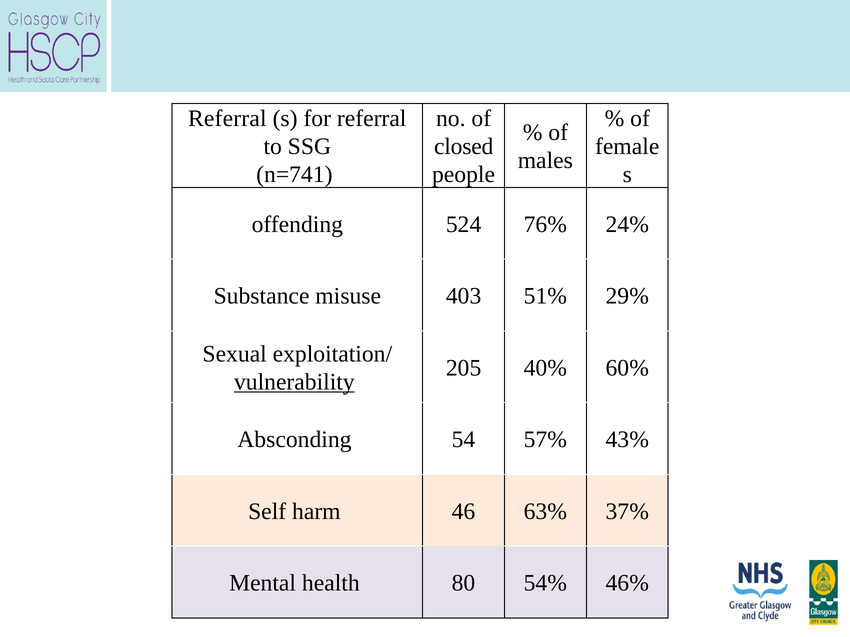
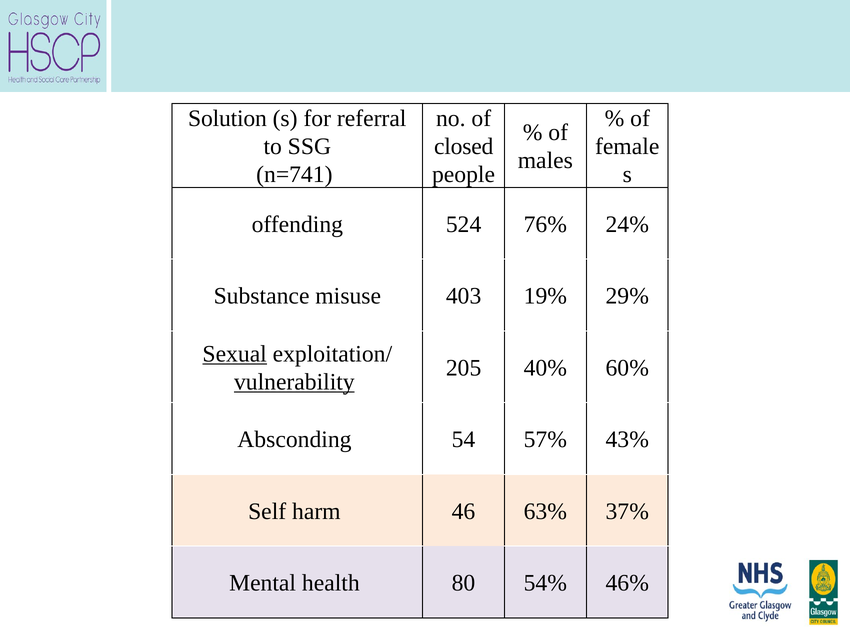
Referral at (227, 119): Referral -> Solution
51%: 51% -> 19%
Sexual underline: none -> present
